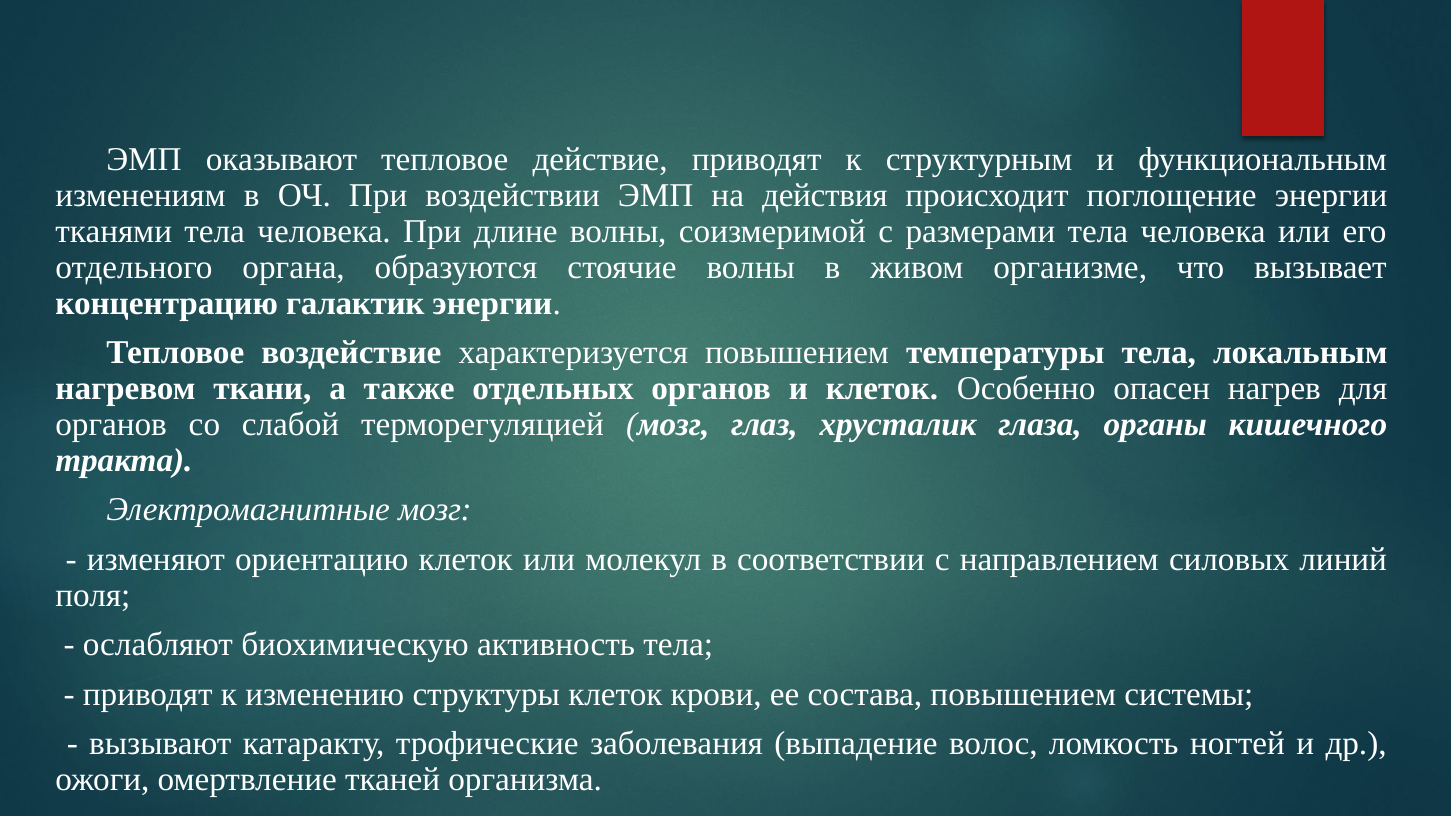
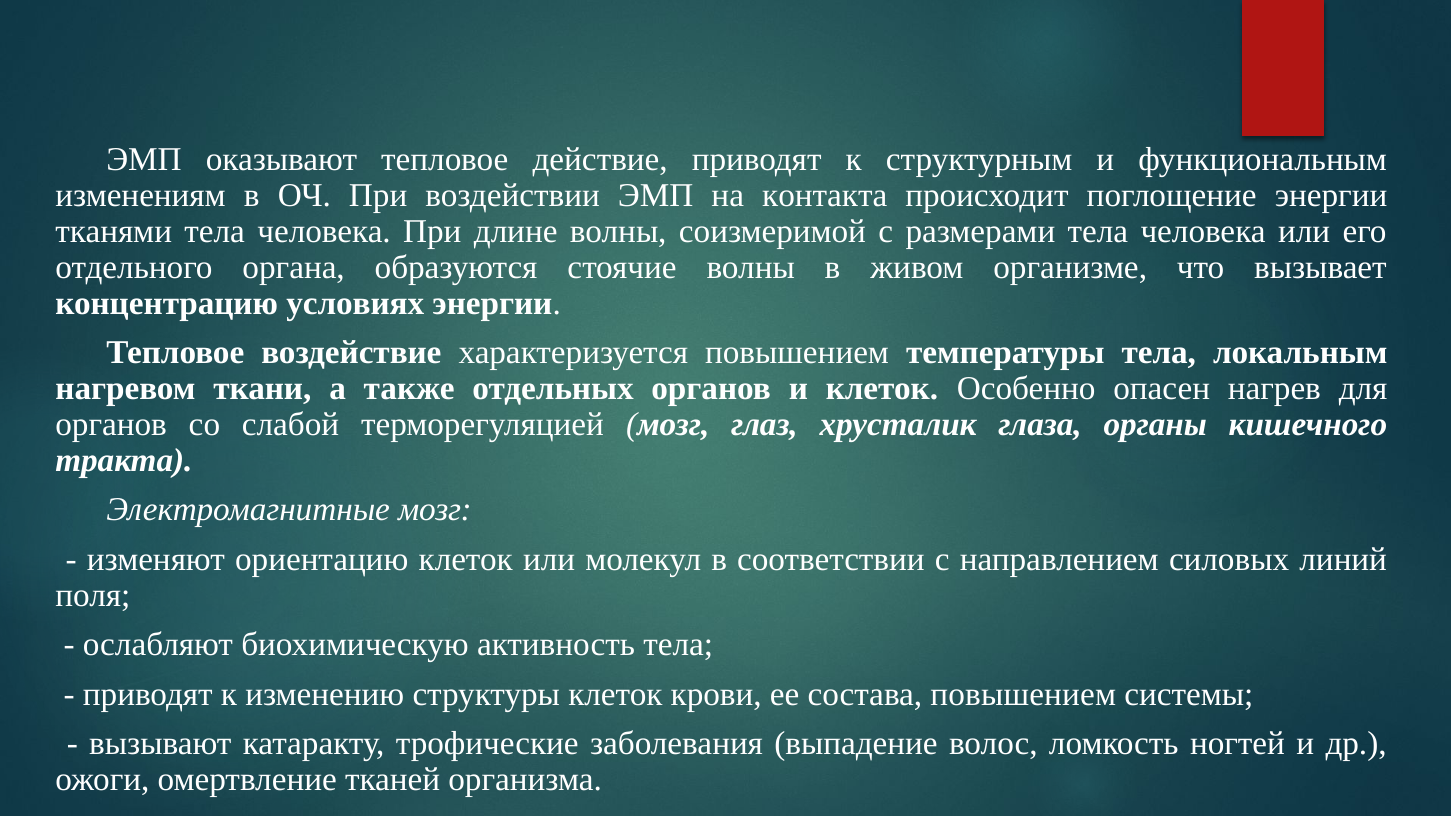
действия: действия -> контакта
галактик: галактик -> условиях
